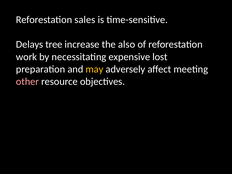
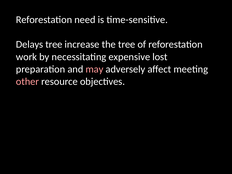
sales: sales -> need
the also: also -> tree
may colour: yellow -> pink
